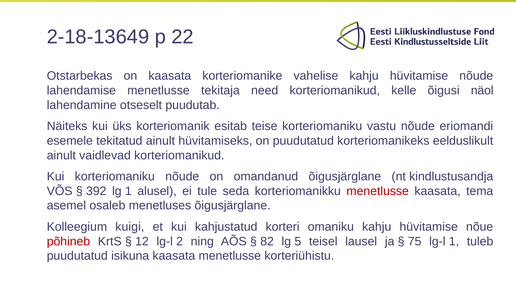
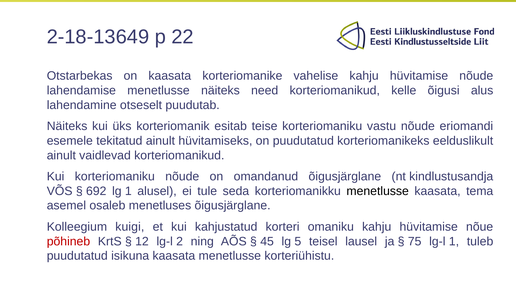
menetlusse tekitaja: tekitaja -> näiteks
näol: näol -> alus
392: 392 -> 692
menetlusse at (378, 191) colour: red -> black
82: 82 -> 45
